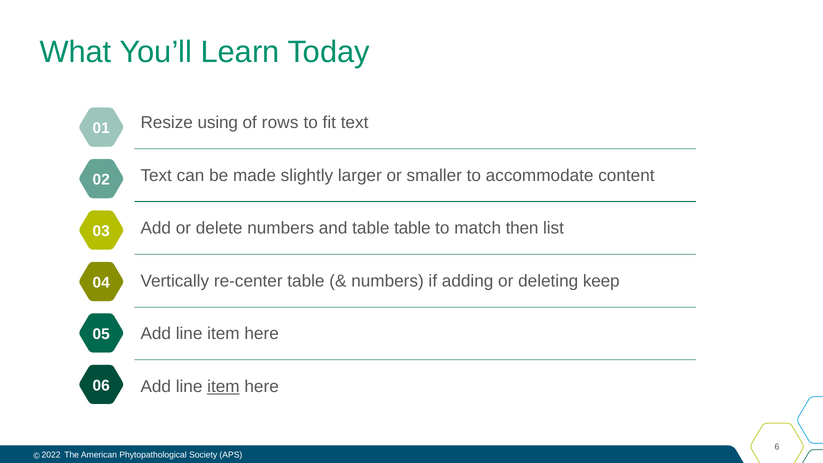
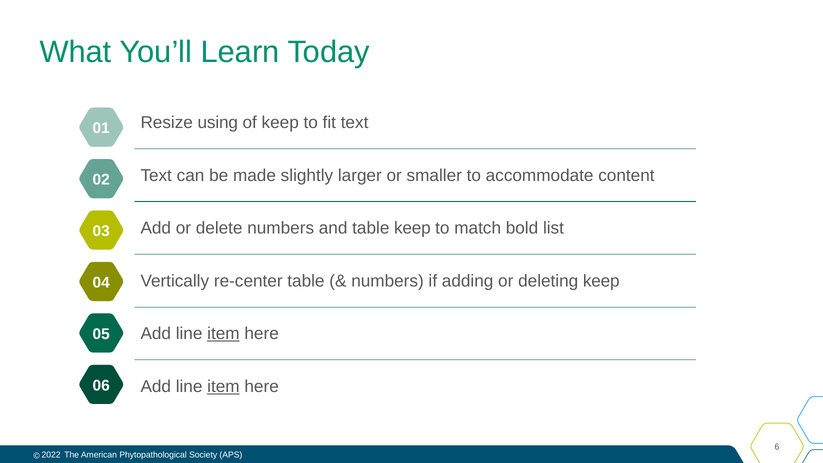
of rows: rows -> keep
table table: table -> keep
then: then -> bold
item at (223, 334) underline: none -> present
